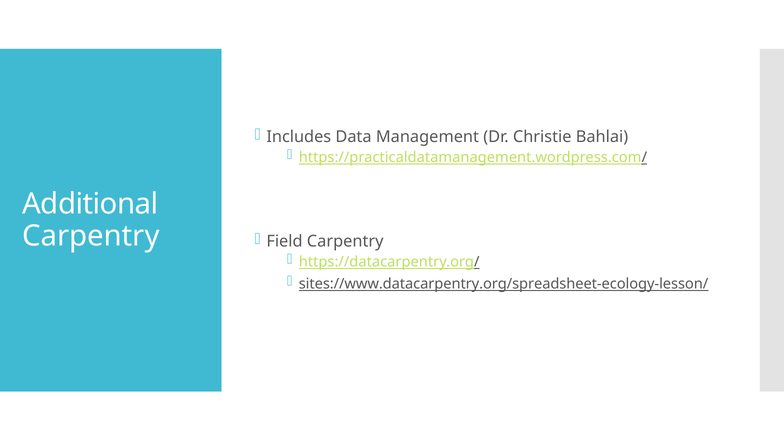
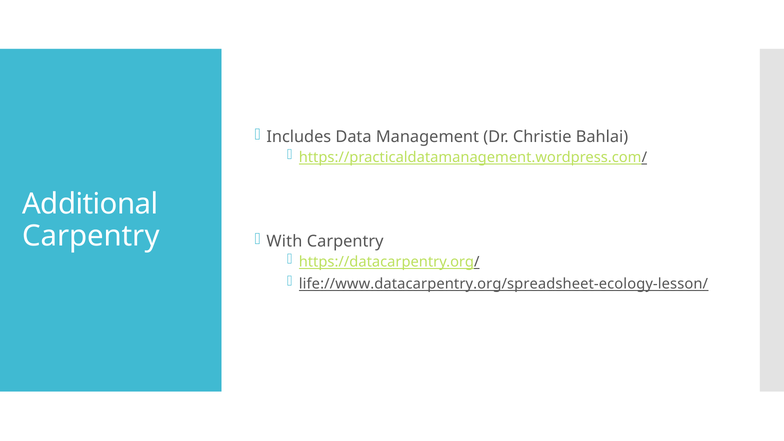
Field: Field -> With
sites://www.datacarpentry.org/spreadsheet-ecology-lesson/: sites://www.datacarpentry.org/spreadsheet-ecology-lesson/ -> life://www.datacarpentry.org/spreadsheet-ecology-lesson/
